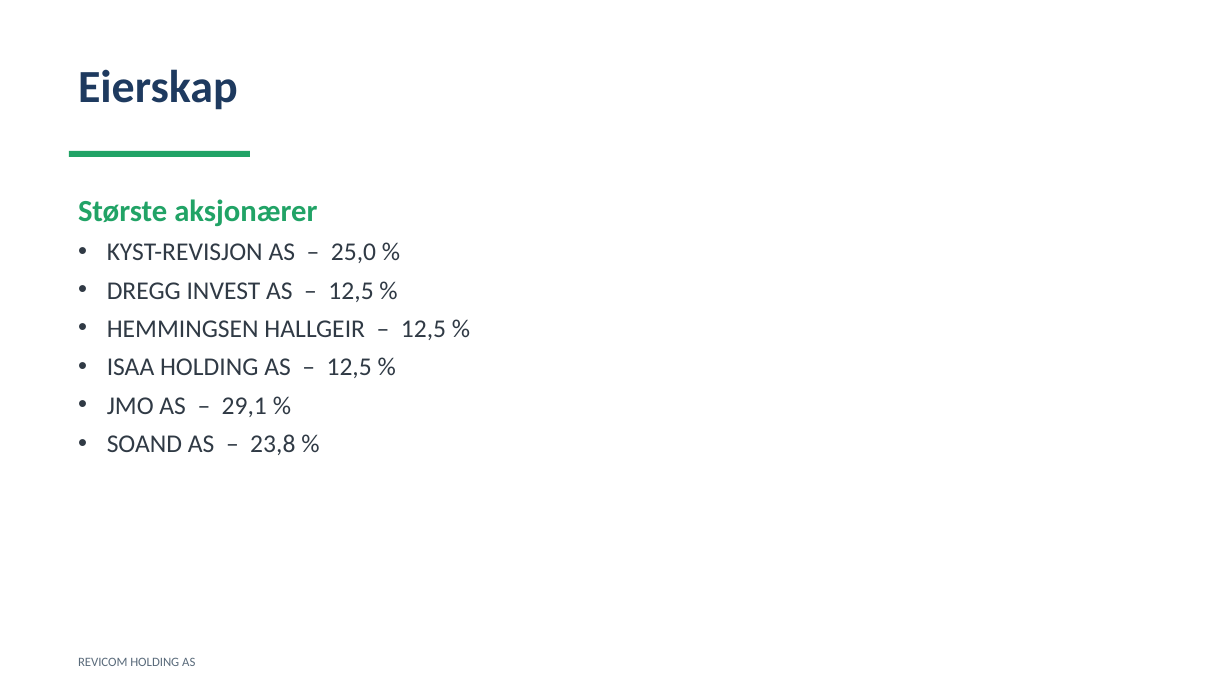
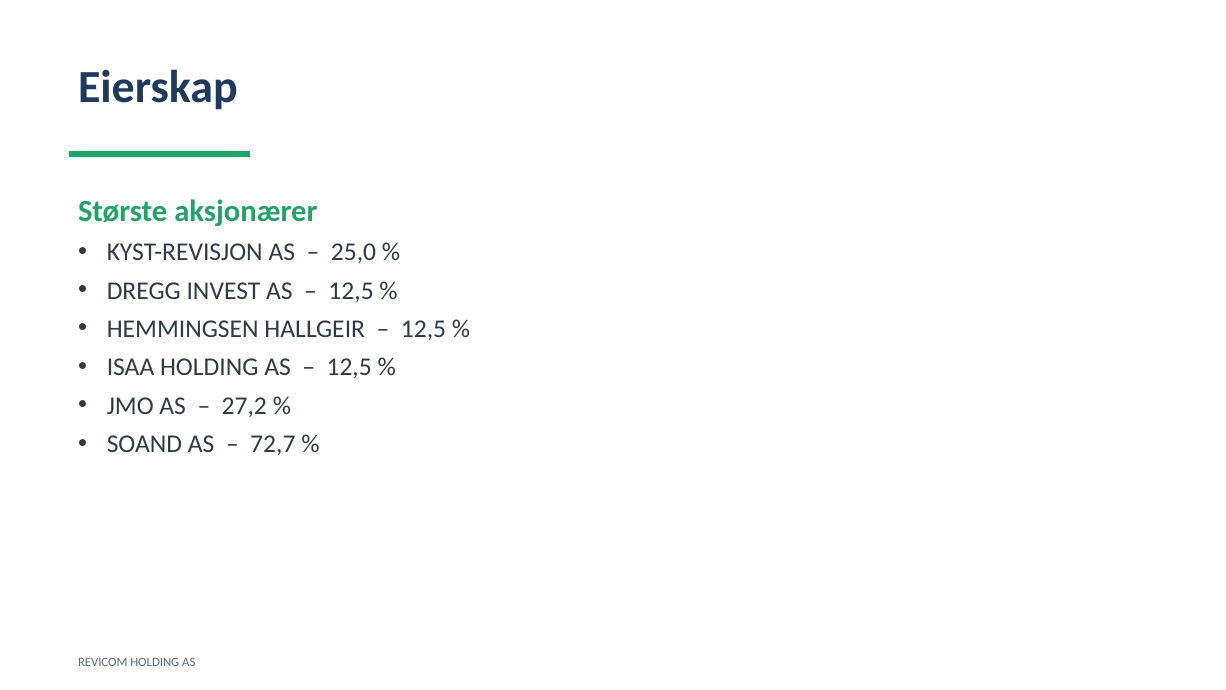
29,1: 29,1 -> 27,2
23,8: 23,8 -> 72,7
